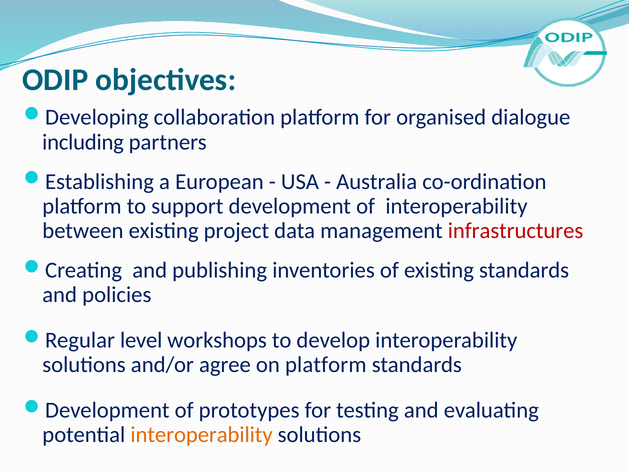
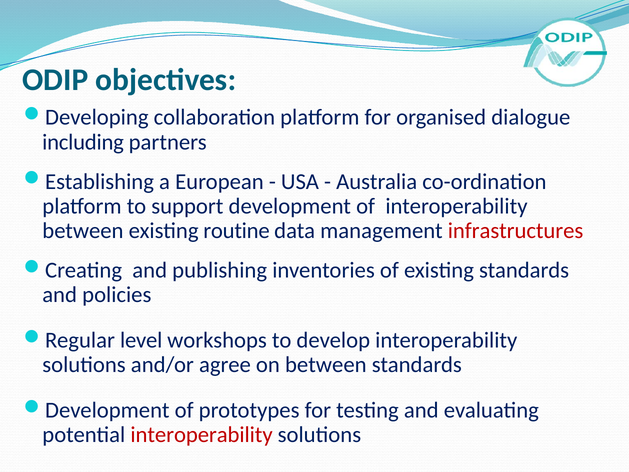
project: project -> routine
on platform: platform -> between
interoperability at (202, 435) colour: orange -> red
